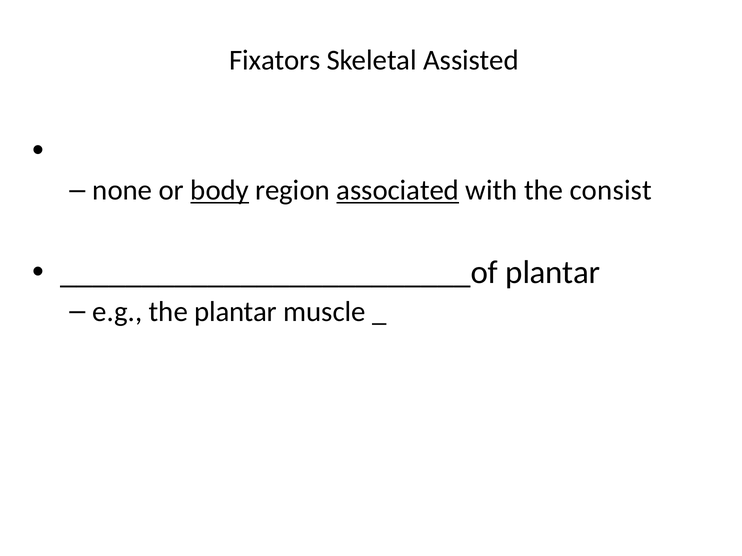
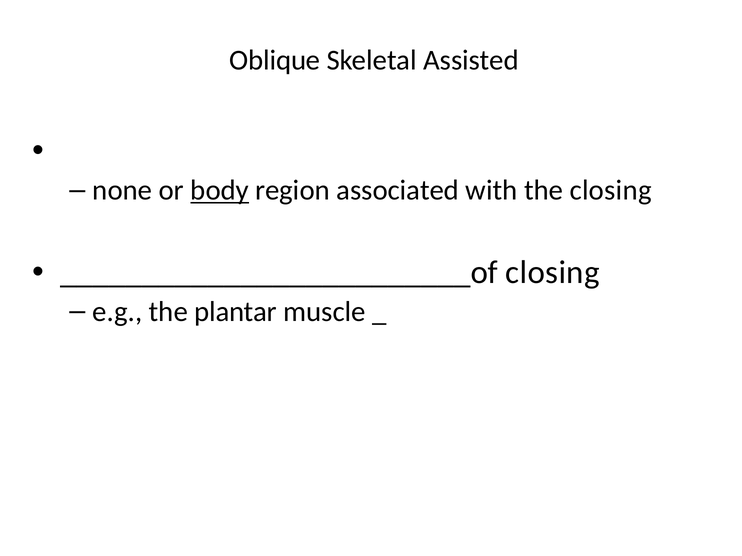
Fixators: Fixators -> Oblique
associated underline: present -> none
the consist: consist -> closing
_________________________of plantar: plantar -> closing
